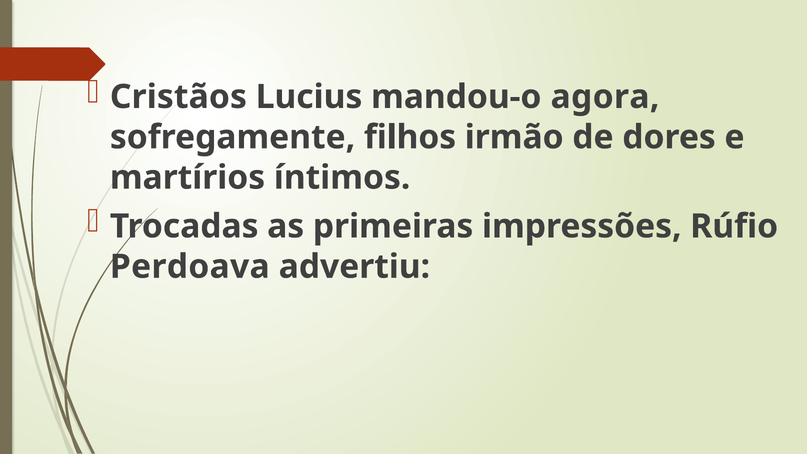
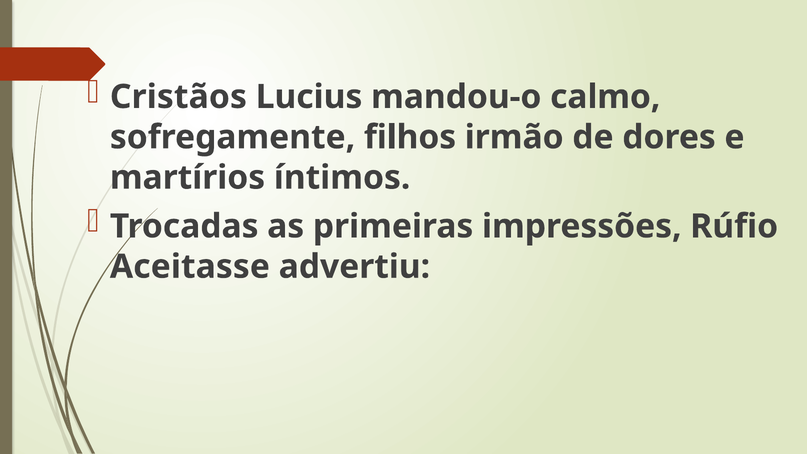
agora: agora -> calmo
Perdoava: Perdoava -> Aceitasse
